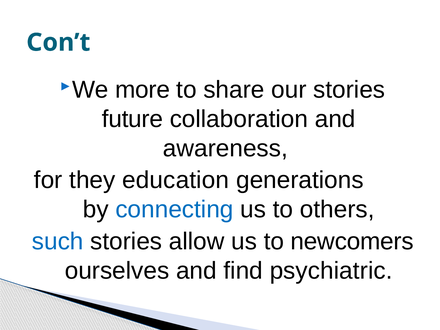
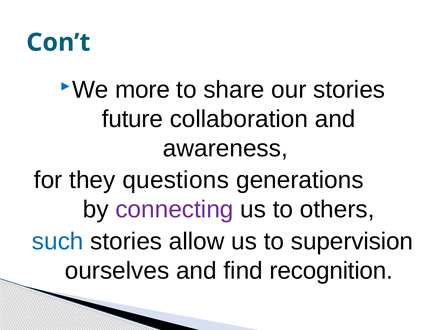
education: education -> questions
connecting colour: blue -> purple
newcomers: newcomers -> supervision
psychiatric: psychiatric -> recognition
